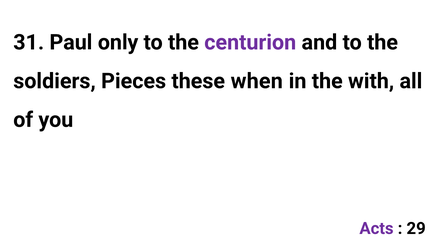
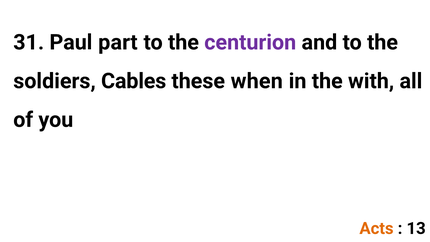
only: only -> part
Pieces: Pieces -> Cables
Acts colour: purple -> orange
29: 29 -> 13
